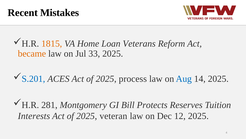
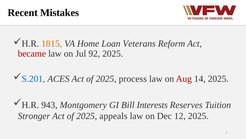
became colour: orange -> red
33: 33 -> 92
Aug colour: blue -> red
281: 281 -> 943
Protects: Protects -> Interests
Interests: Interests -> Stronger
veteran: veteran -> appeals
